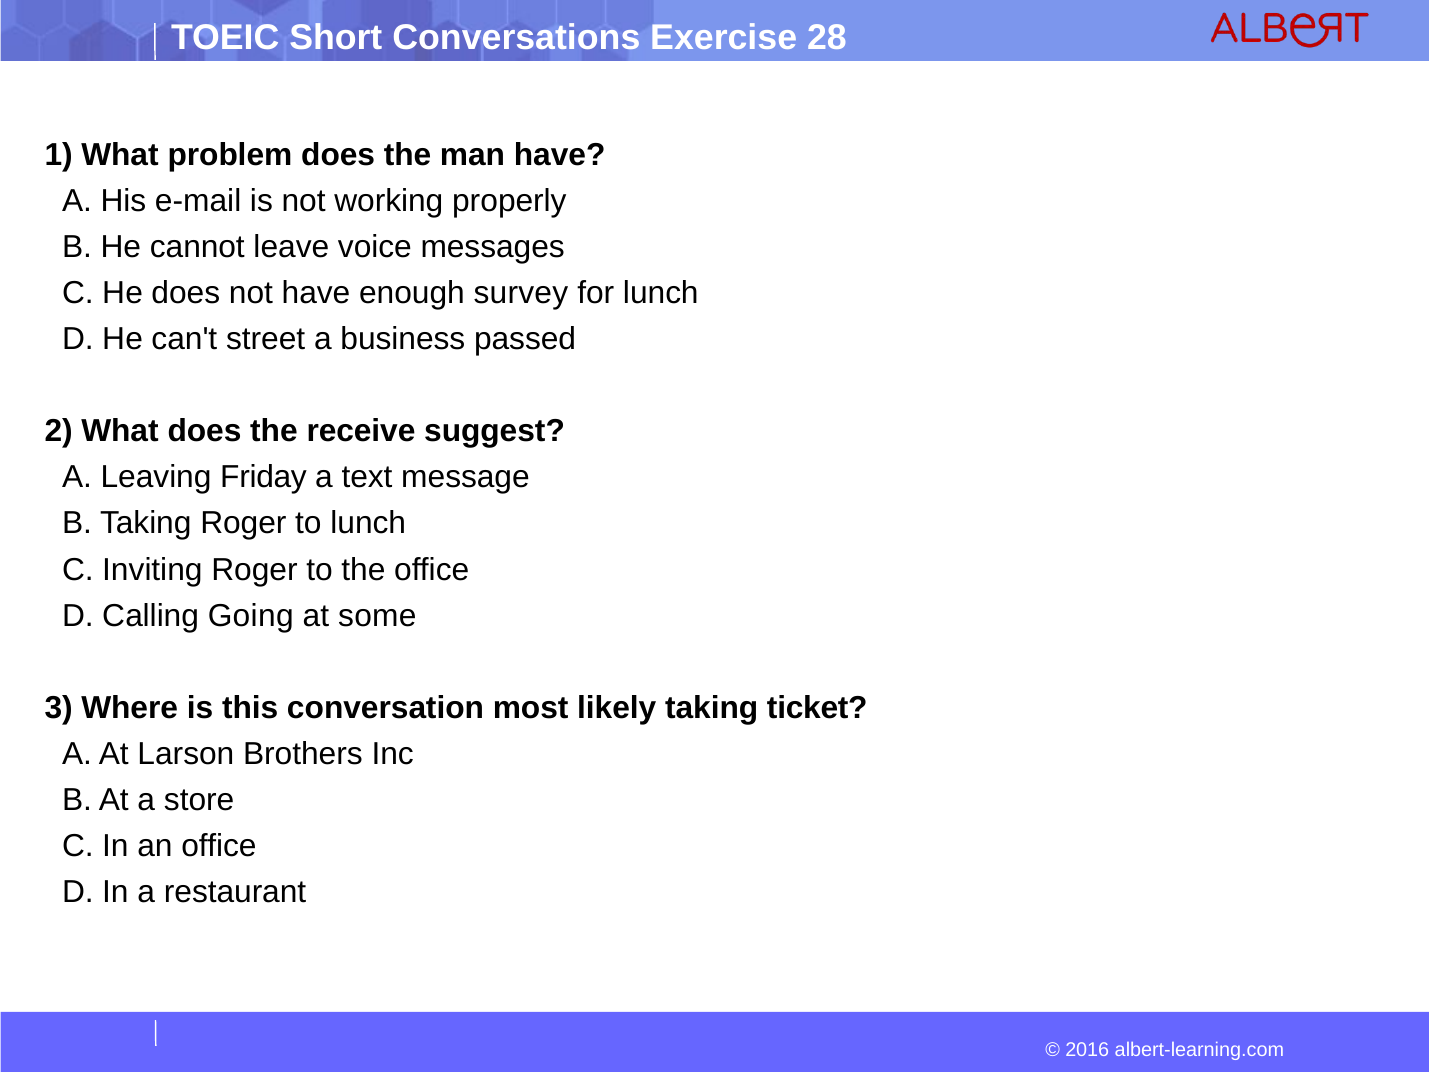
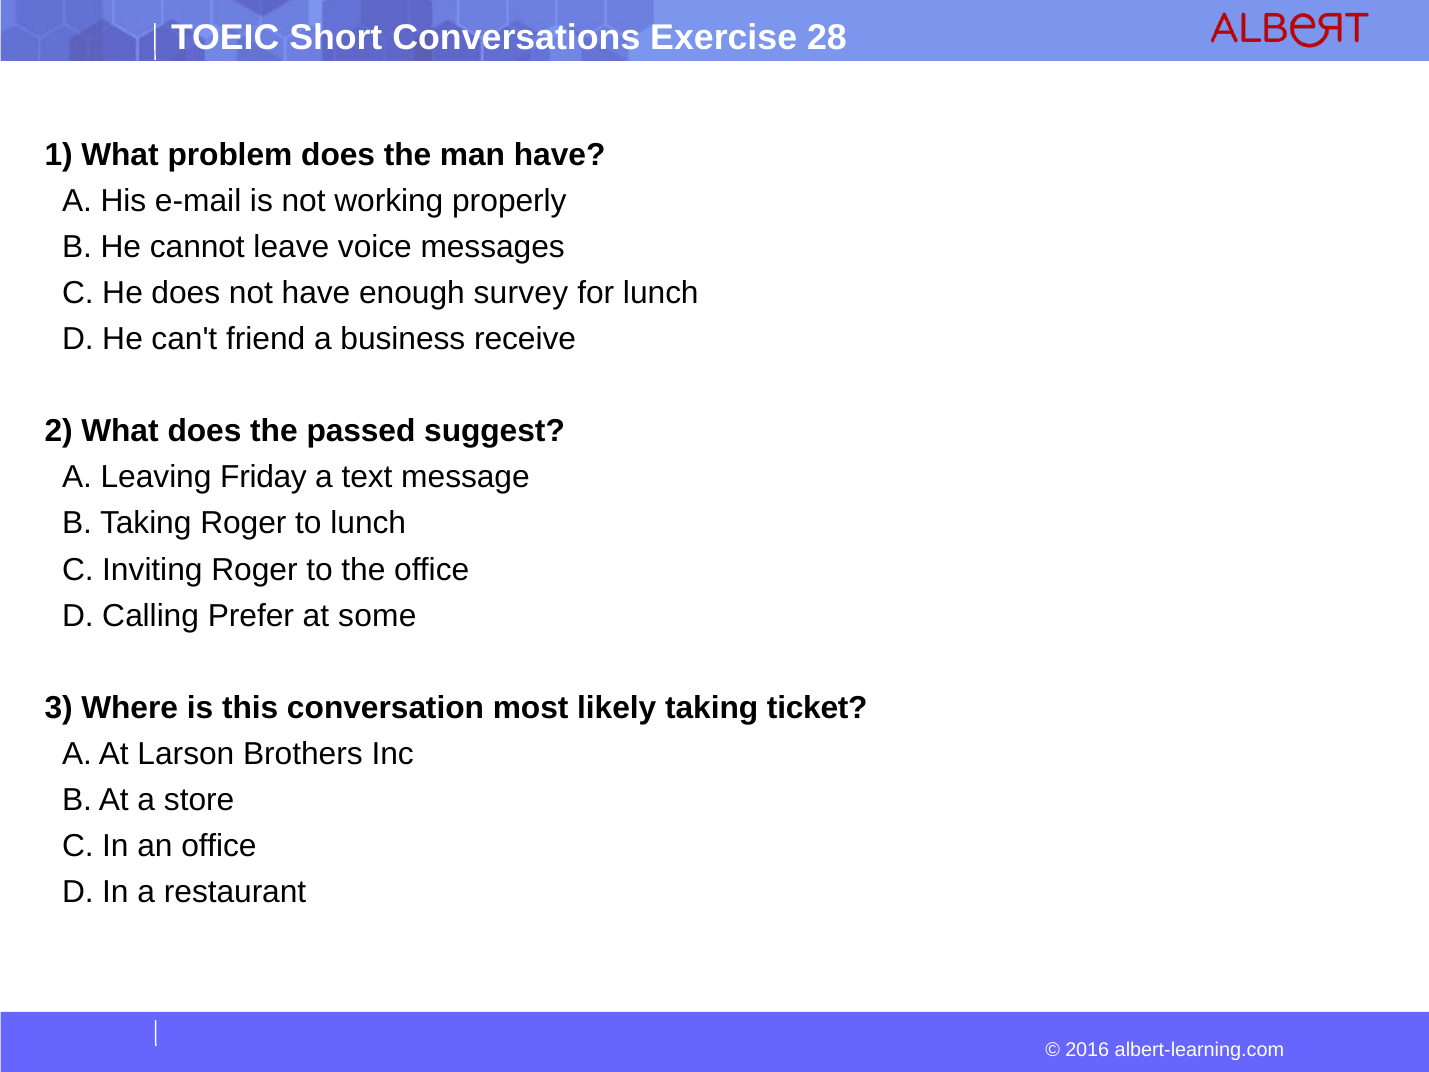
street: street -> friend
passed: passed -> receive
receive: receive -> passed
Going: Going -> Prefer
